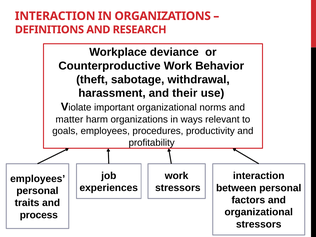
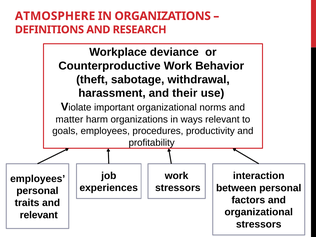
INTERACTION at (55, 16): INTERACTION -> ATMOSPHERE
process at (39, 215): process -> relevant
